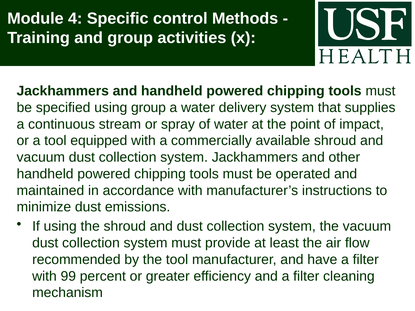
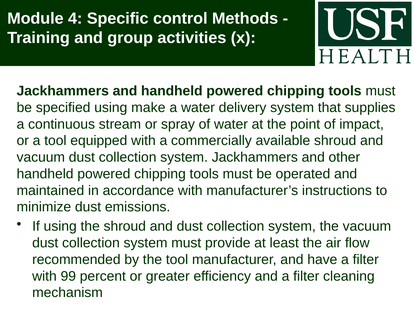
using group: group -> make
